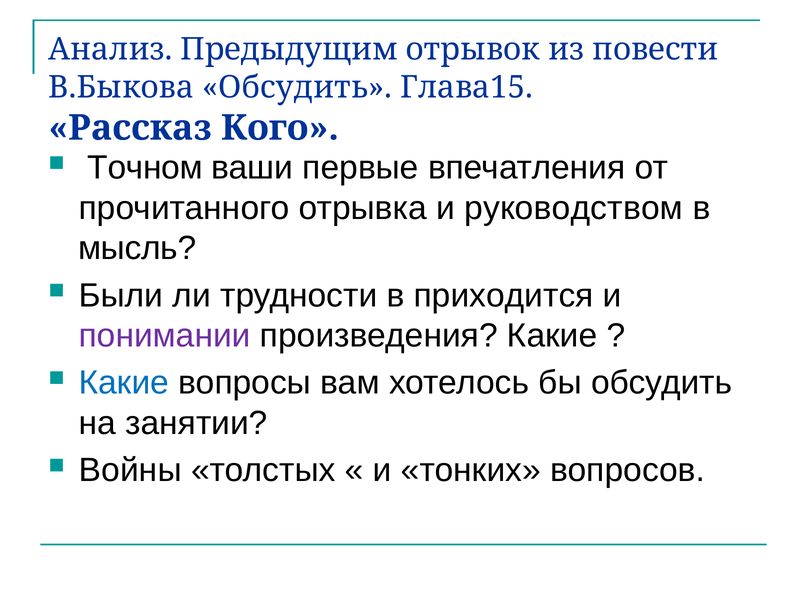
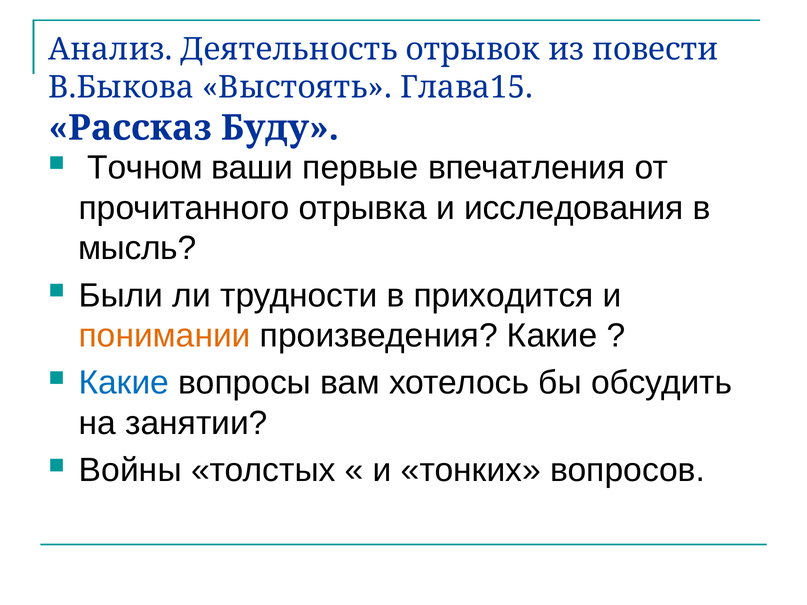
Предыдущим: Предыдущим -> Деятельность
В.Быкова Обсудить: Обсудить -> Выстоять
Кого: Кого -> Буду
руководством: руководством -> исследования
понимании colour: purple -> orange
